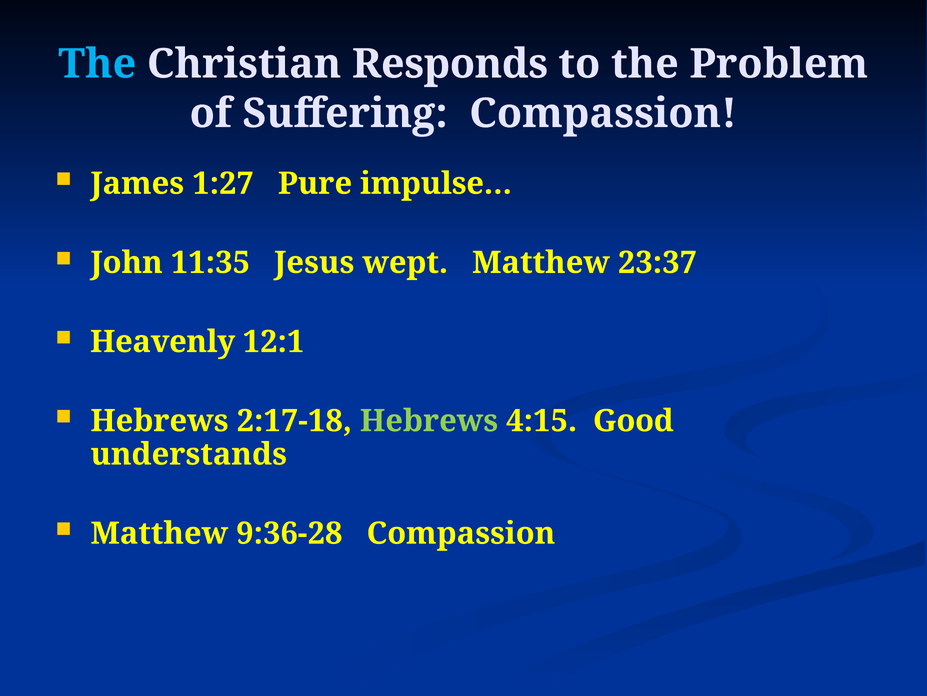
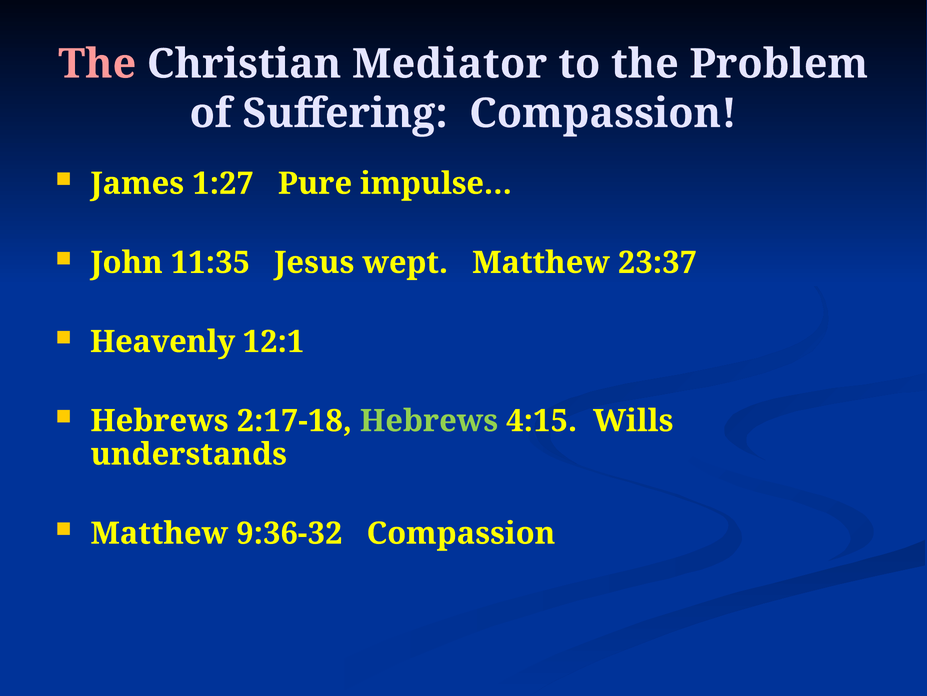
The at (97, 64) colour: light blue -> pink
Responds: Responds -> Mediator
Good: Good -> Wills
9:36-28: 9:36-28 -> 9:36-32
